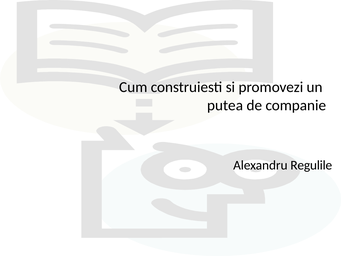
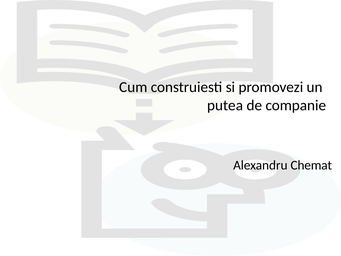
Regulile: Regulile -> Chemat
